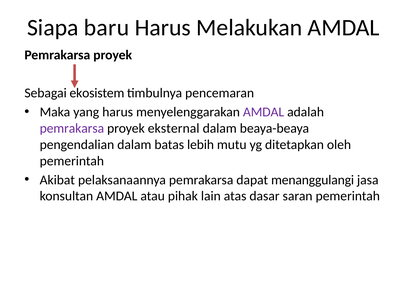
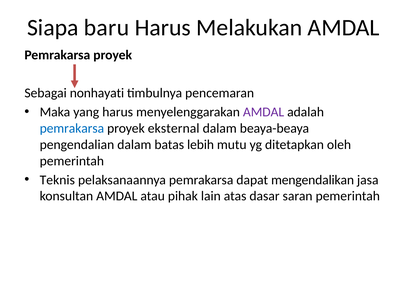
ekosistem: ekosistem -> nonhayati
pemrakarsa at (72, 128) colour: purple -> blue
Akibat: Akibat -> Teknis
menanggulangi: menanggulangi -> mengendalikan
